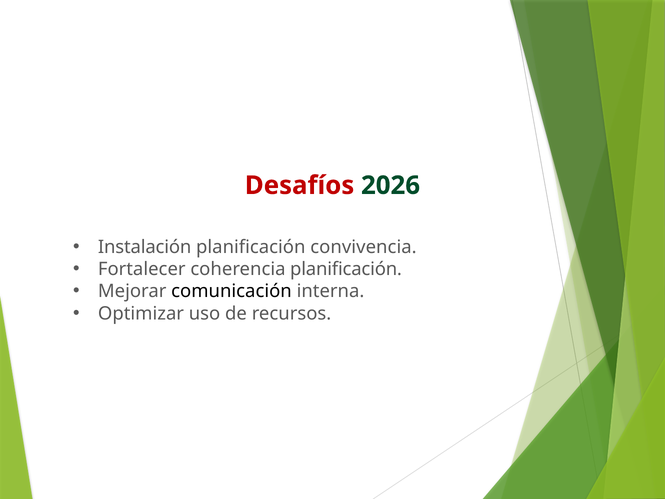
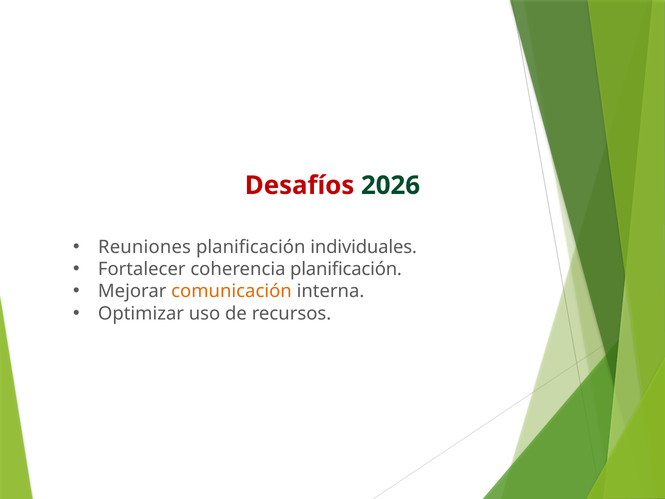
Instalación: Instalación -> Reuniones
convivencia: convivencia -> individuales
comunicación colour: black -> orange
